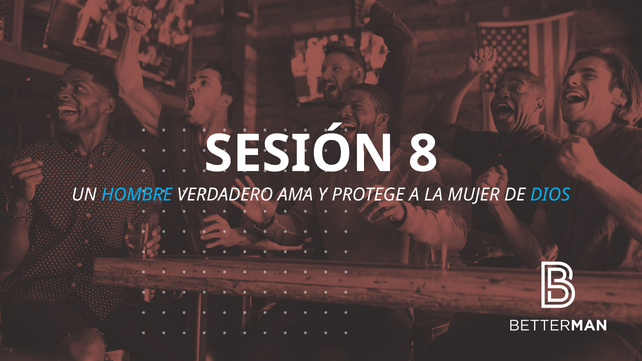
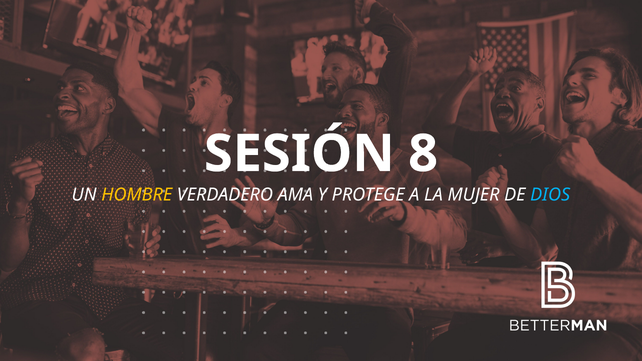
HOMBRE colour: light blue -> yellow
